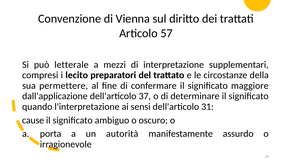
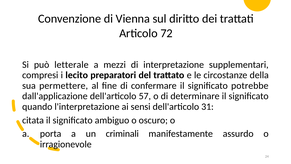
57: 57 -> 72
maggiore: maggiore -> potrebbe
37: 37 -> 57
cause: cause -> citata
autorità: autorità -> criminali
